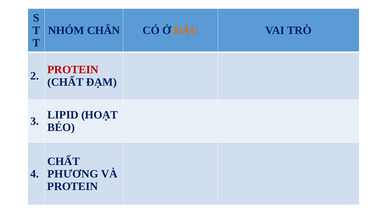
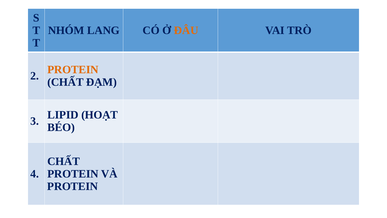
CHÂN: CHÂN -> LANG
PROTEIN at (73, 70) colour: red -> orange
PHƯƠNG at (73, 174): PHƯƠNG -> PROTEIN
